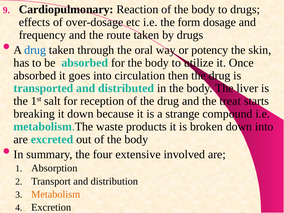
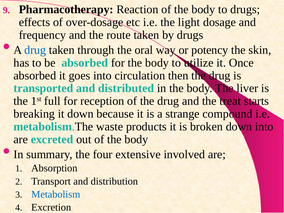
Cardiopulmonary: Cardiopulmonary -> Pharmacotherapy
form: form -> light
salt: salt -> full
Metabolism colour: orange -> blue
